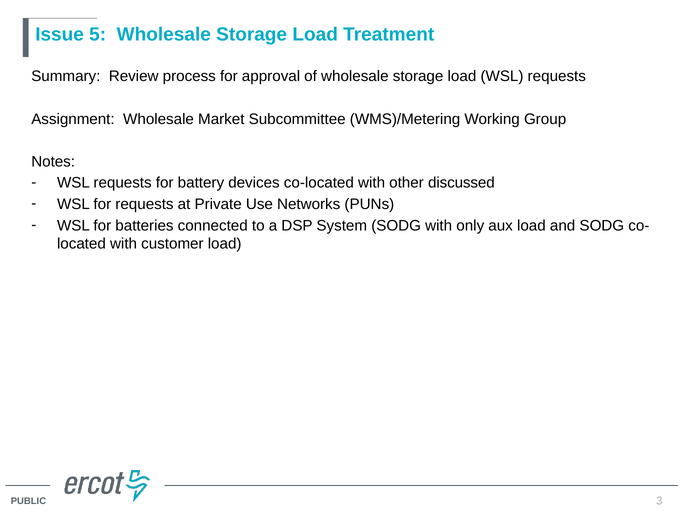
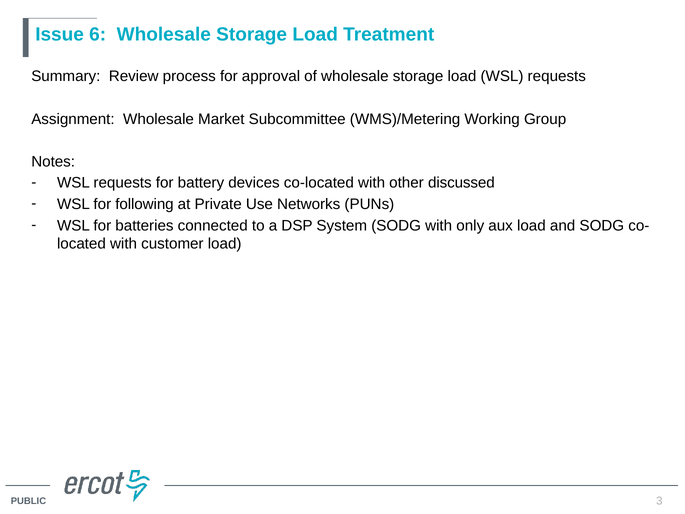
5: 5 -> 6
for requests: requests -> following
